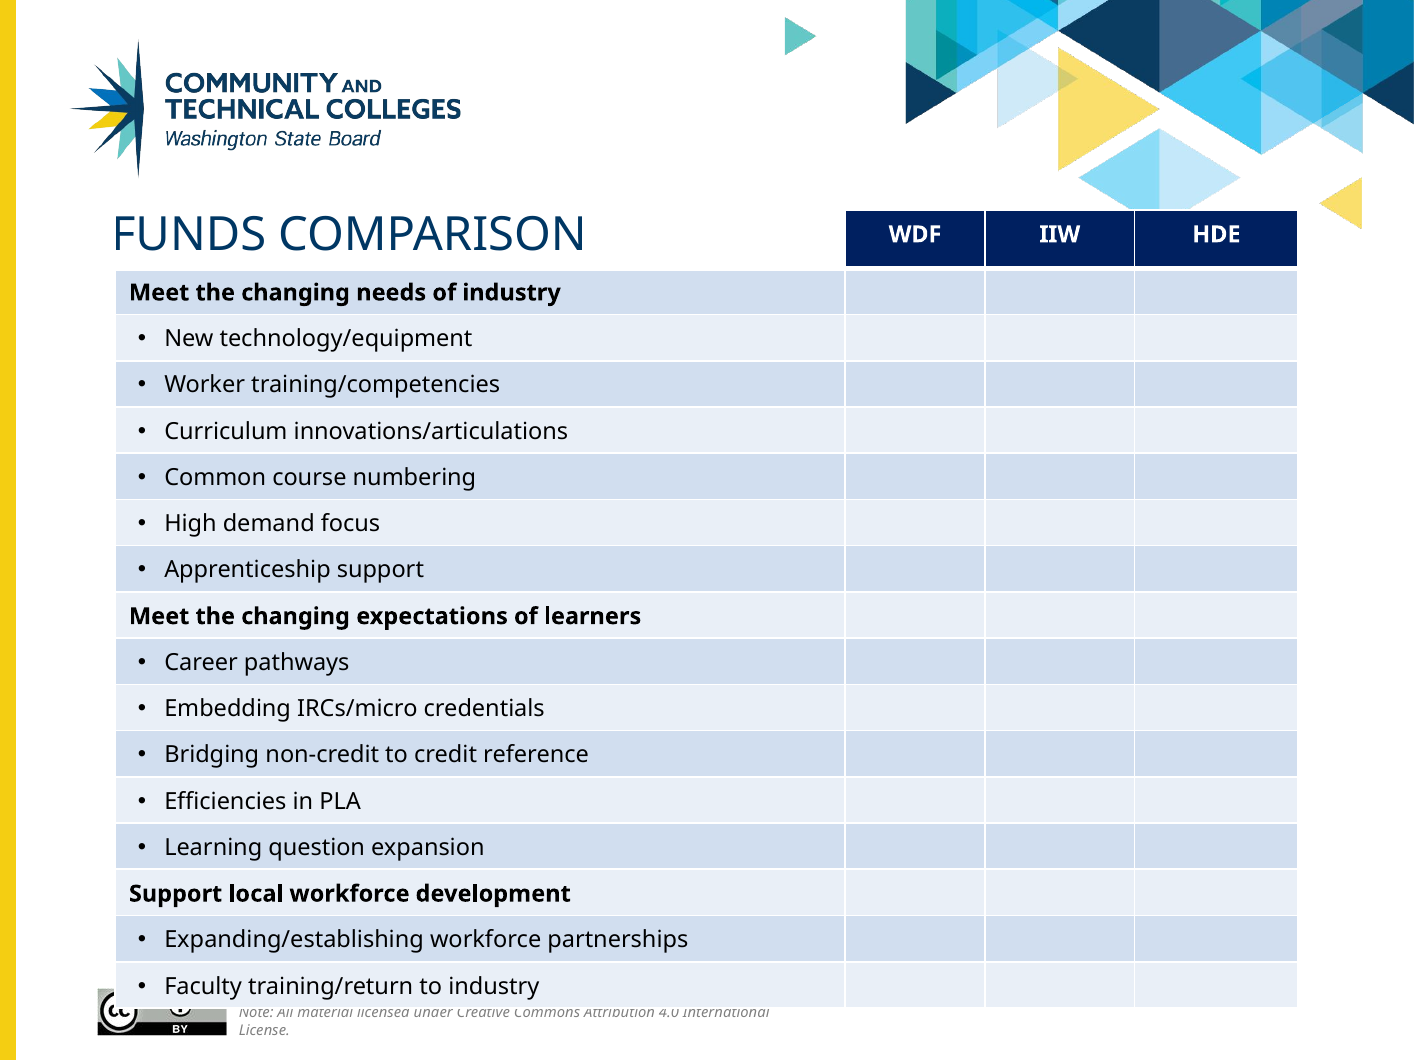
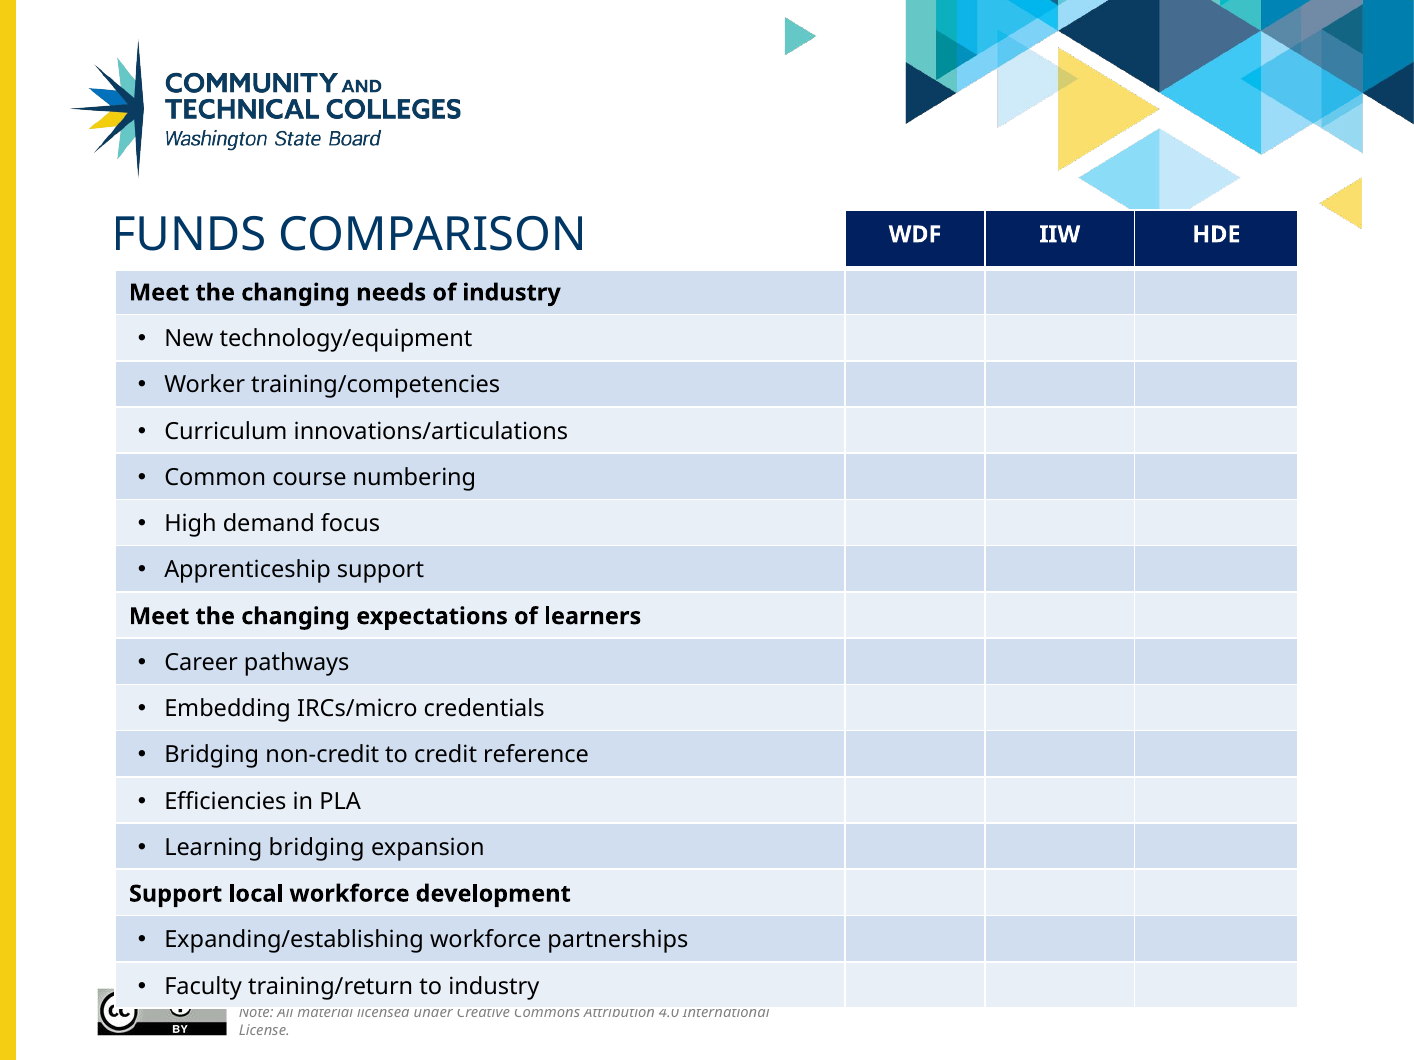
Learning question: question -> bridging
